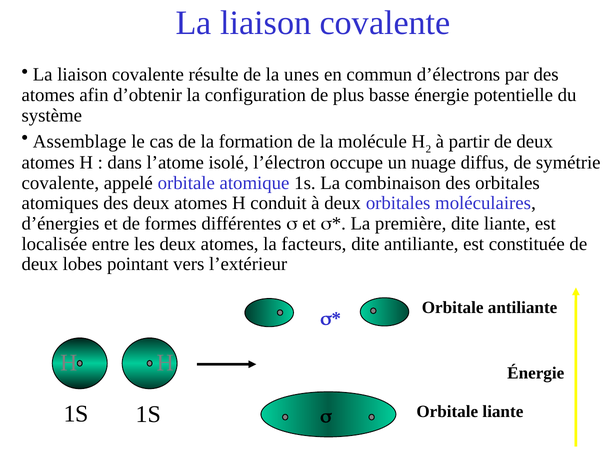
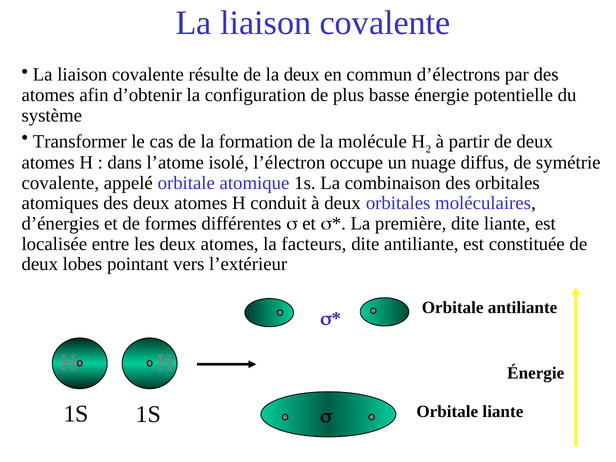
la unes: unes -> deux
Assemblage: Assemblage -> Transformer
